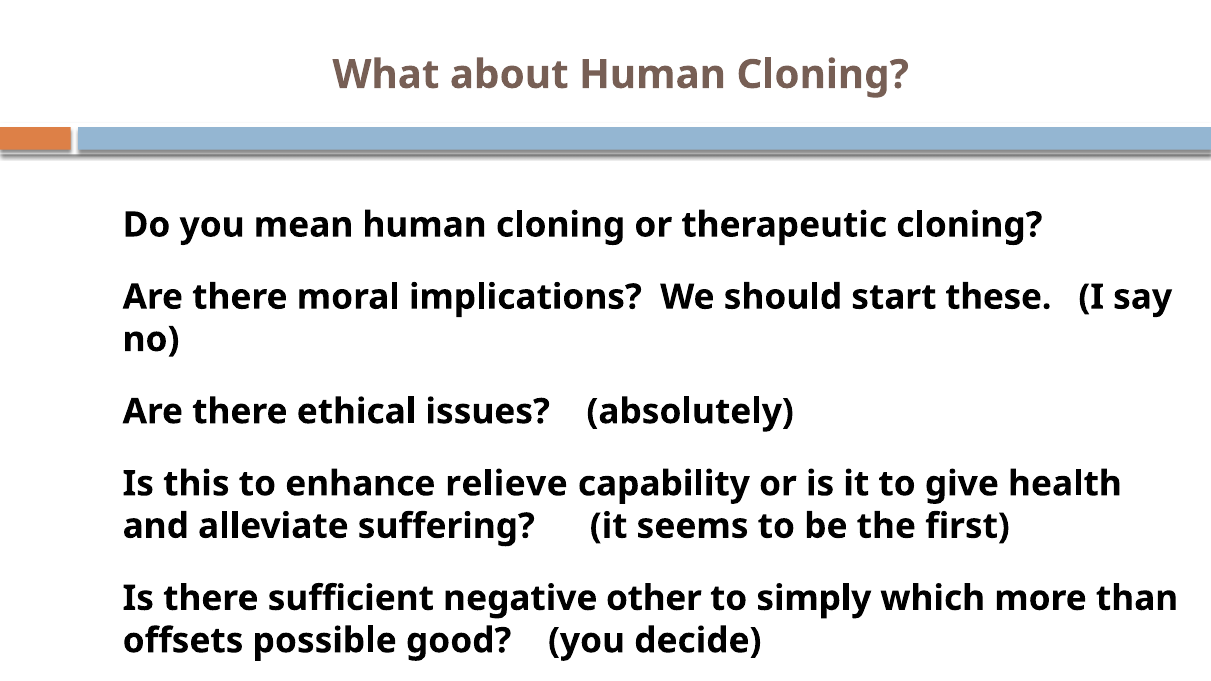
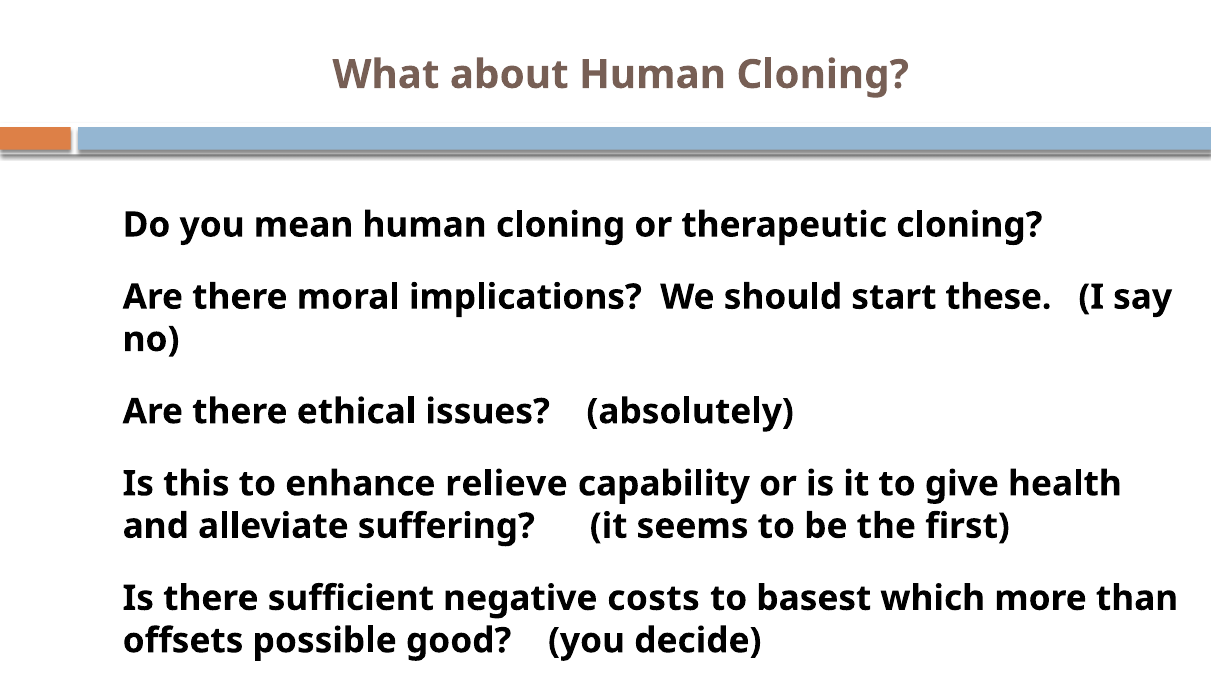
other: other -> costs
simply: simply -> basest
